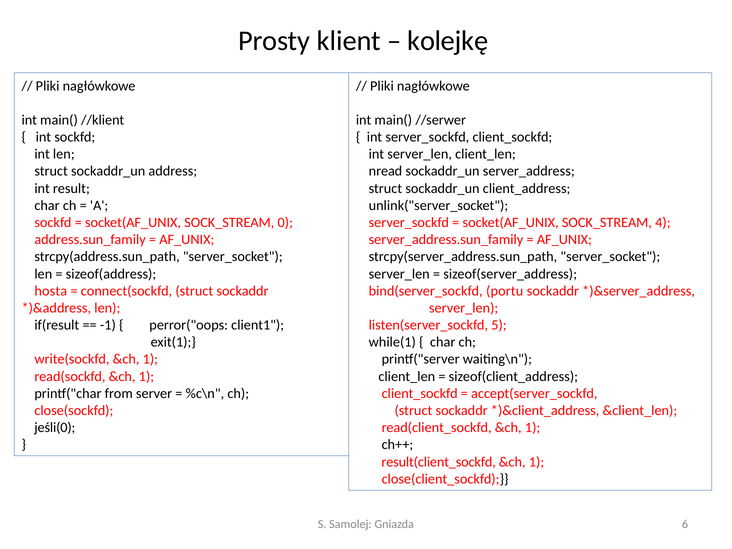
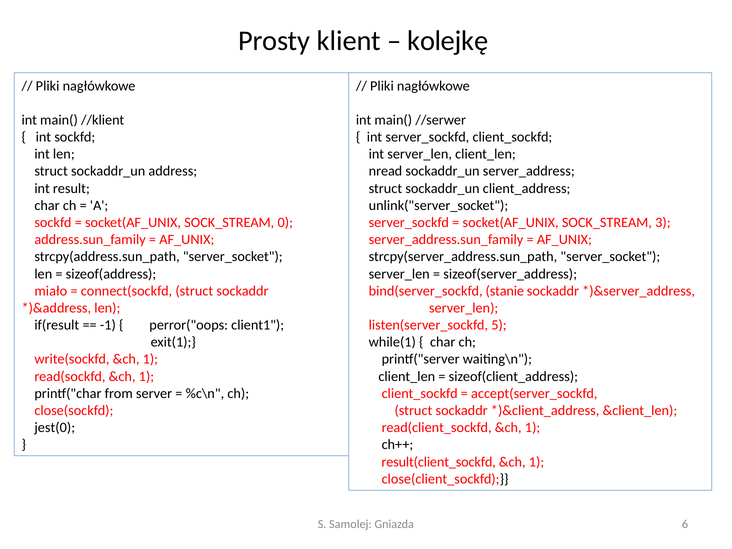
4: 4 -> 3
hosta: hosta -> miało
portu: portu -> stanie
jeśli(0: jeśli(0 -> jest(0
